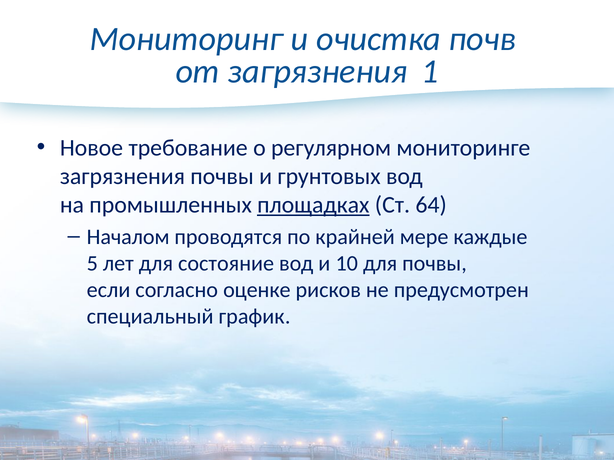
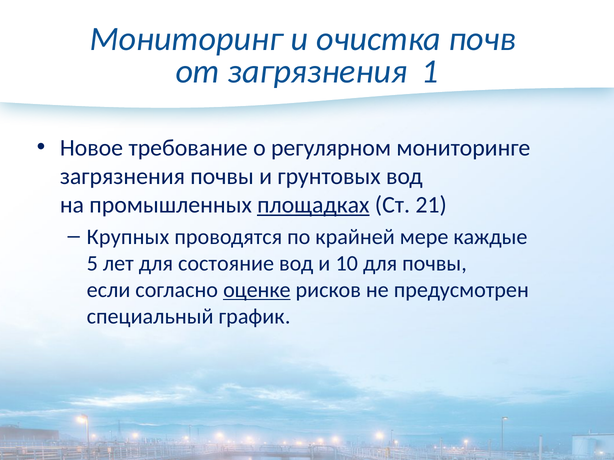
64: 64 -> 21
Началом: Началом -> Крупных
оценке underline: none -> present
